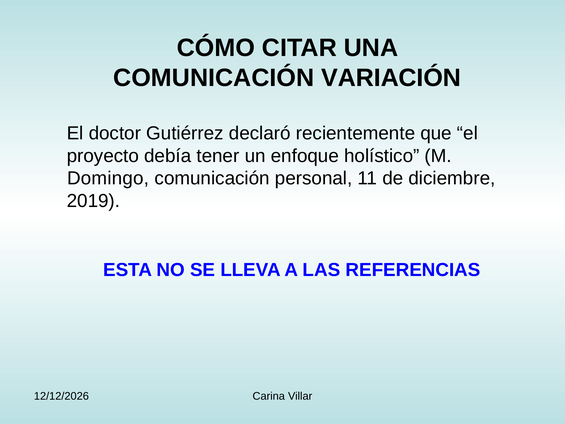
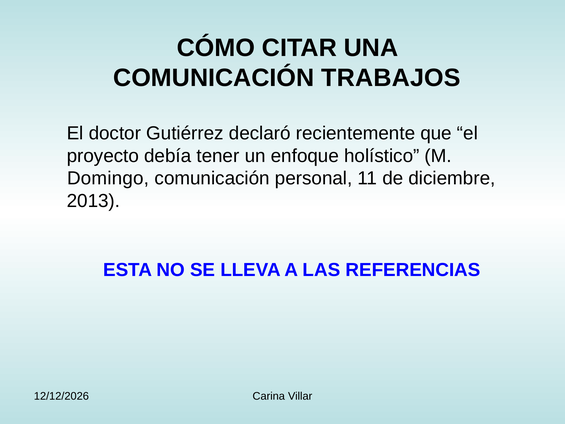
VARIACIÓN: VARIACIÓN -> TRABAJOS
2019: 2019 -> 2013
